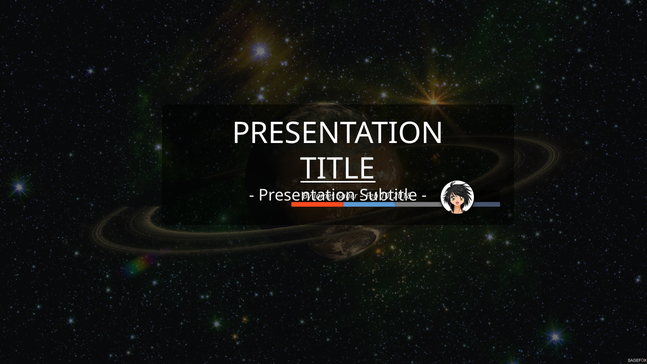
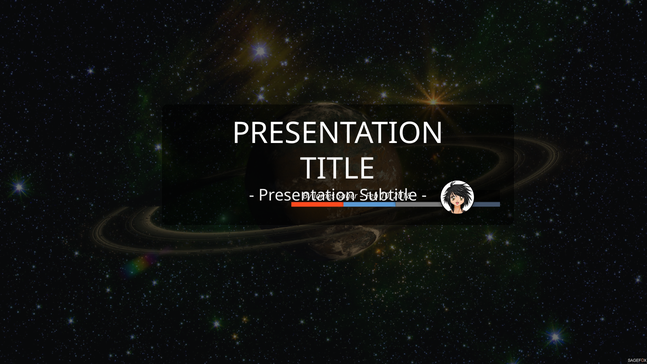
TITLE underline: present -> none
